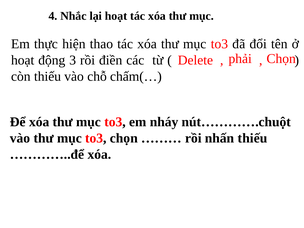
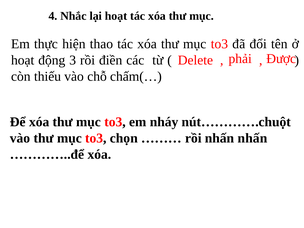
phải Chọn: Chọn -> Được
nhấn thiếu: thiếu -> nhấn
